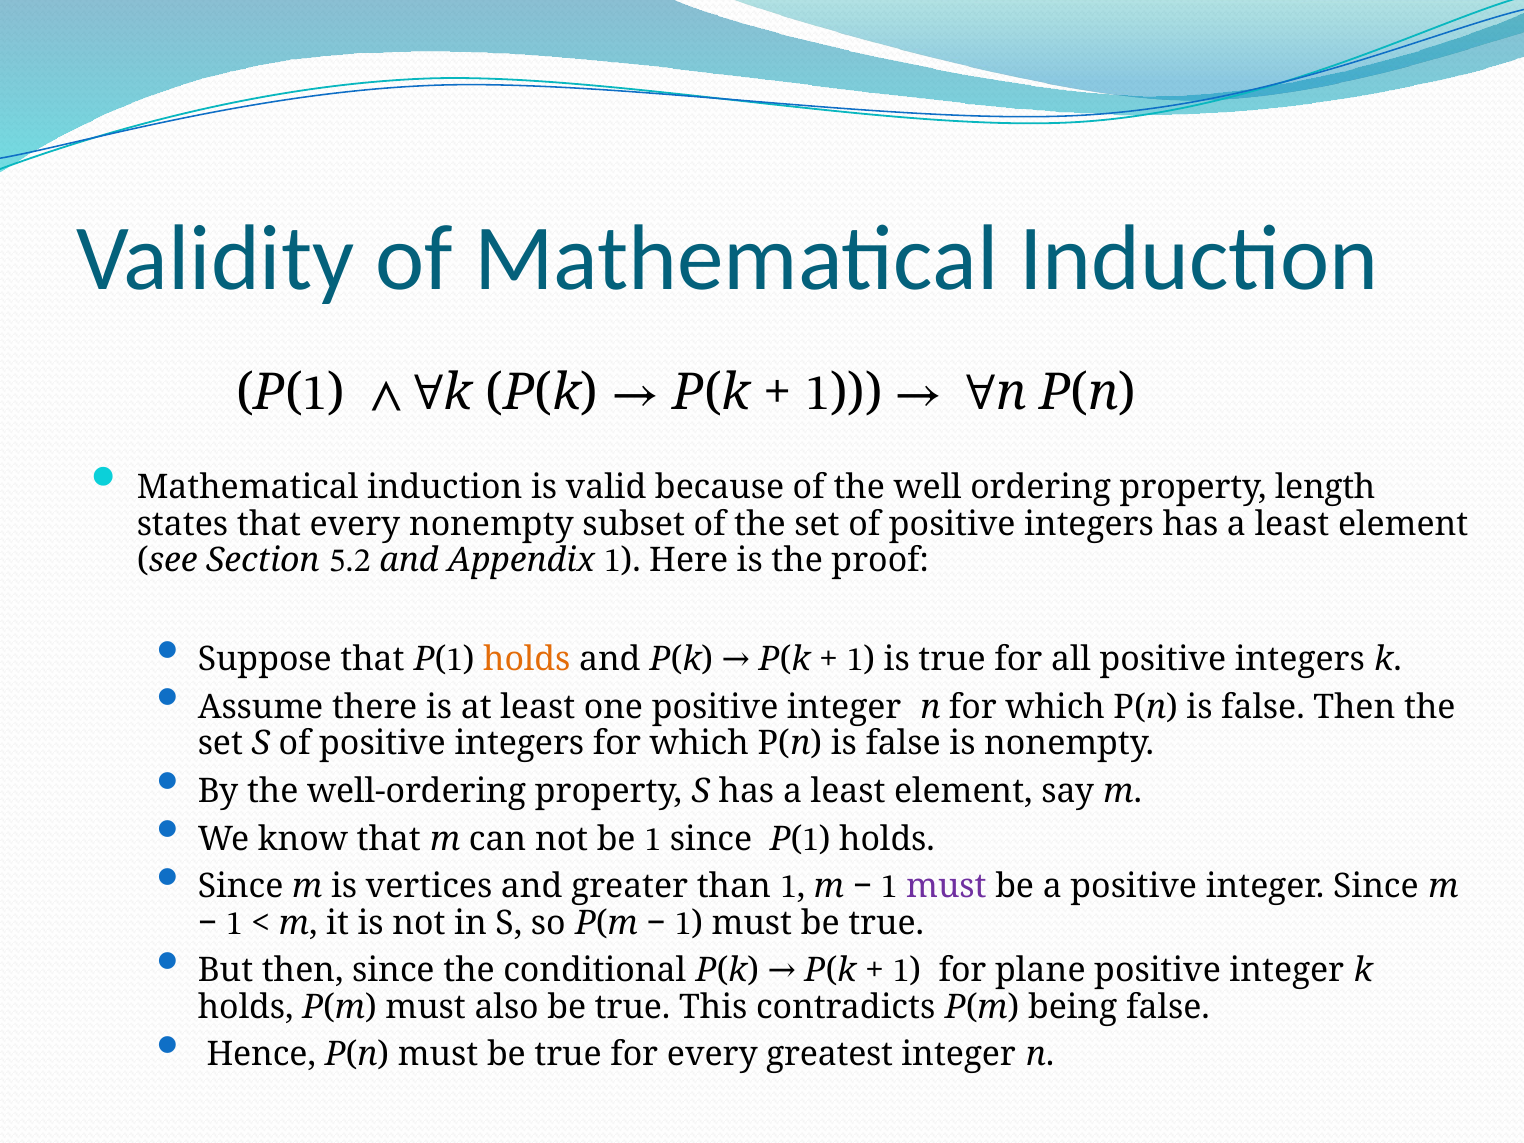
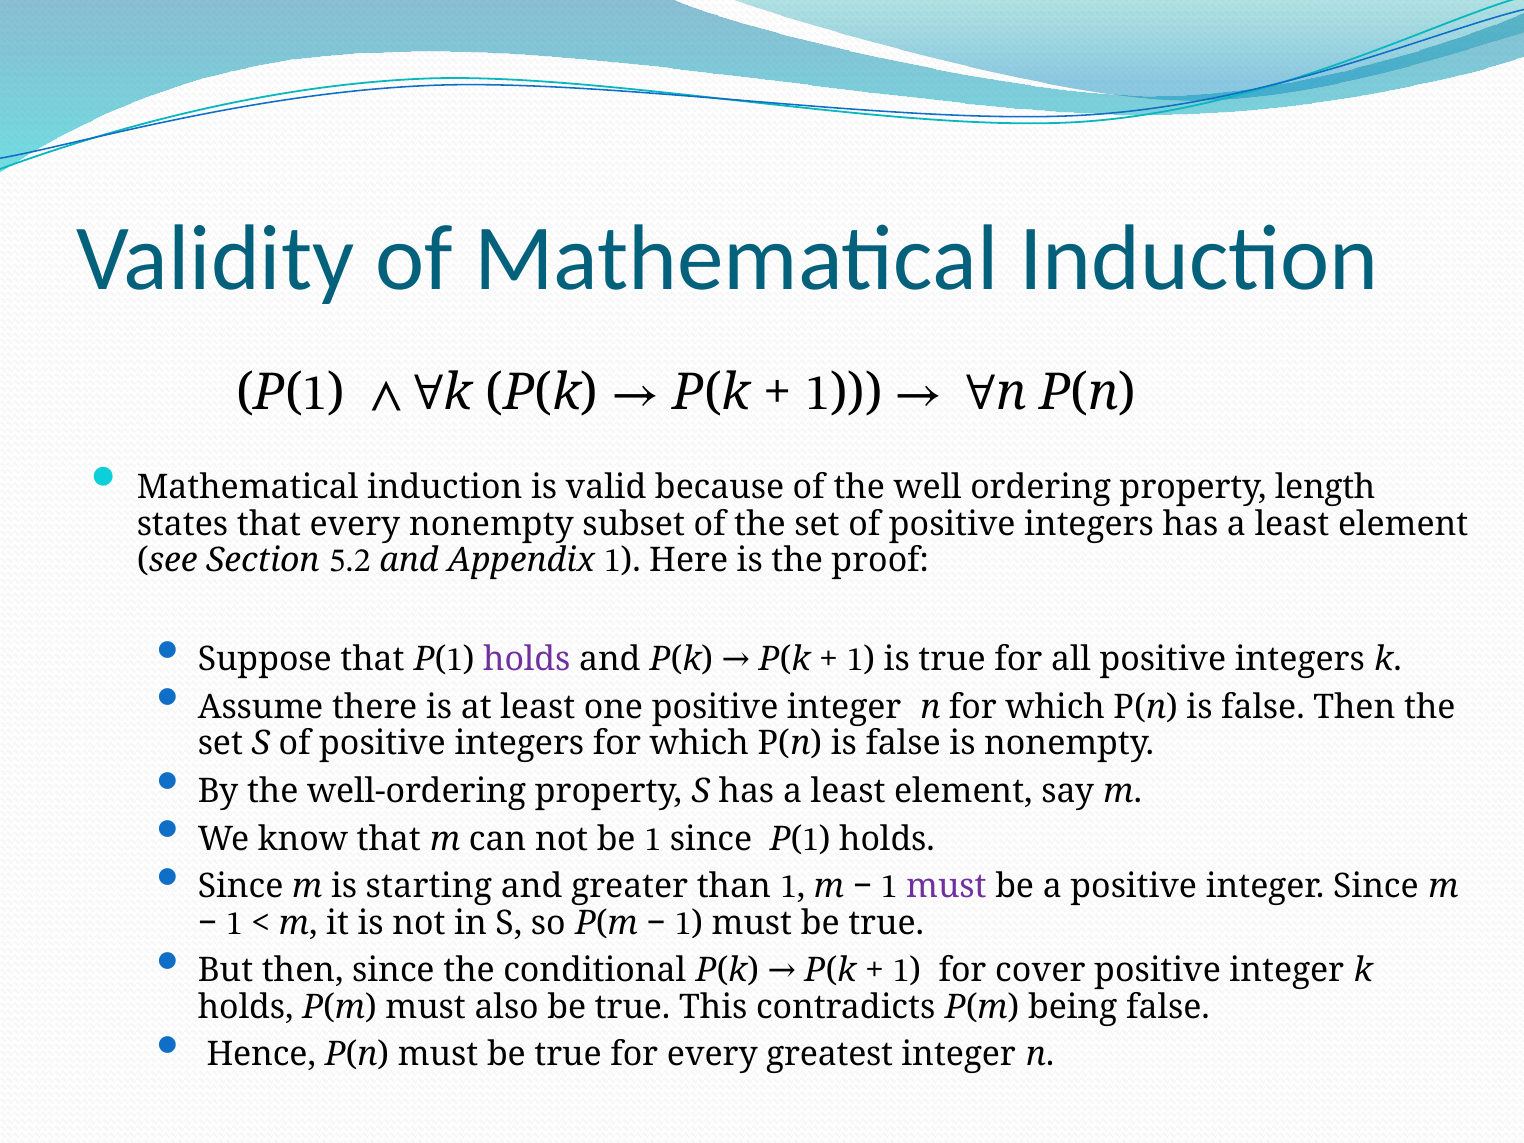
holds at (527, 660) colour: orange -> purple
vertices: vertices -> starting
plane: plane -> cover
